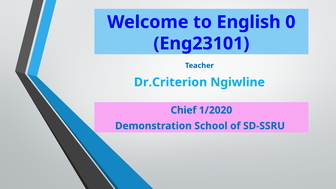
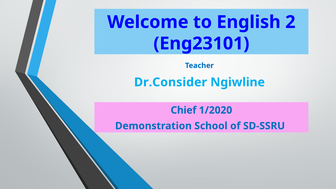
0: 0 -> 2
Dr.Criterion: Dr.Criterion -> Dr.Consider
